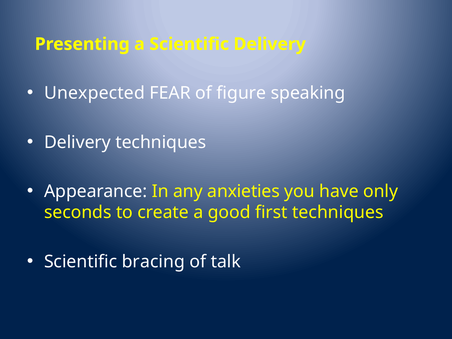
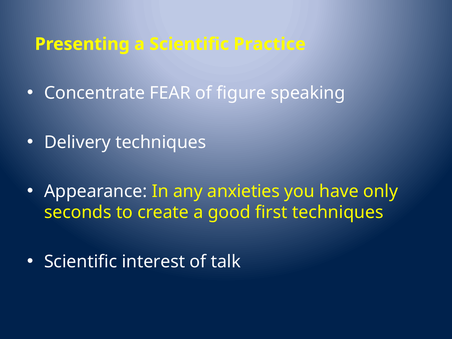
Scientific Delivery: Delivery -> Practice
Unexpected: Unexpected -> Concentrate
bracing: bracing -> interest
